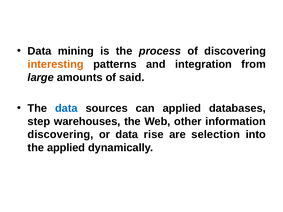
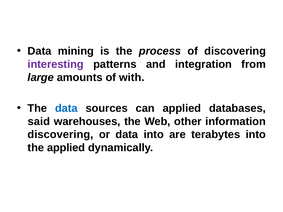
interesting colour: orange -> purple
said: said -> with
step: step -> said
data rise: rise -> into
selection: selection -> terabytes
